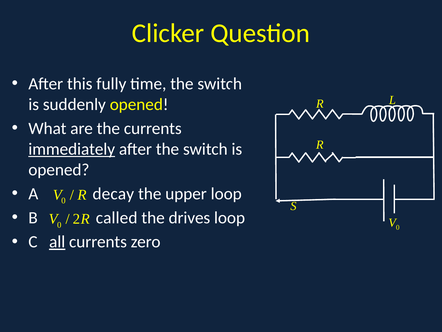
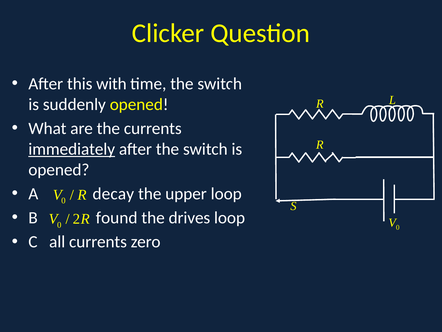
fully: fully -> with
called: called -> found
all underline: present -> none
